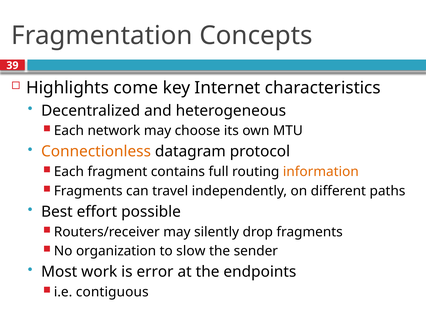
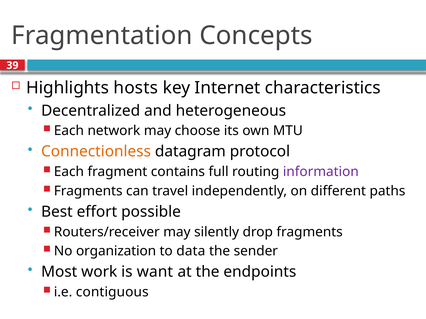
come: come -> hosts
information colour: orange -> purple
slow: slow -> data
error: error -> want
